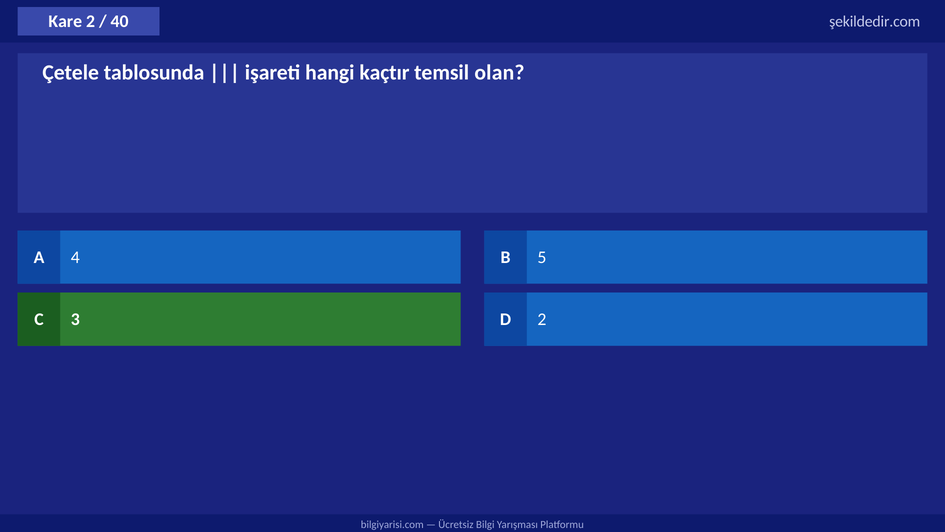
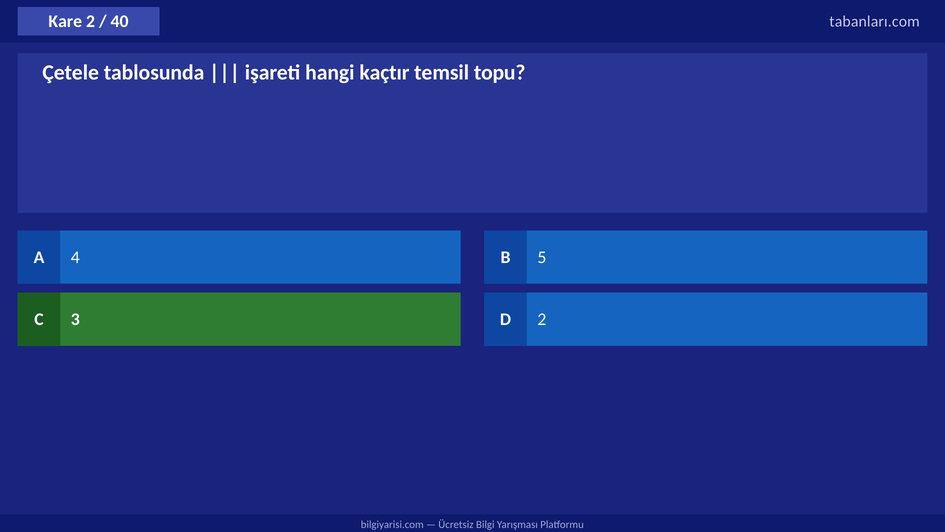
şekildedir.com: şekildedir.com -> tabanları.com
olan: olan -> topu
